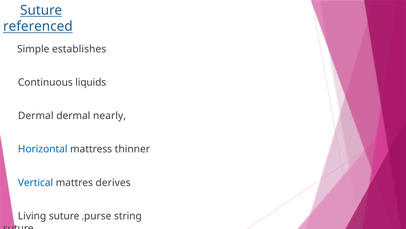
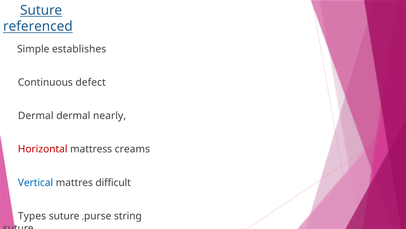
liquids: liquids -> defect
Horizontal colour: blue -> red
thinner: thinner -> creams
derives: derives -> difficult
Living: Living -> Types
